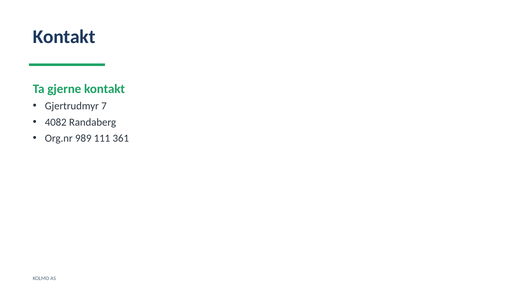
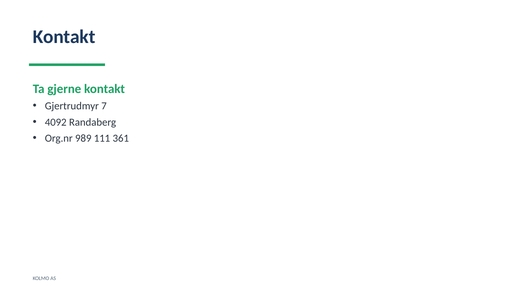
4082: 4082 -> 4092
